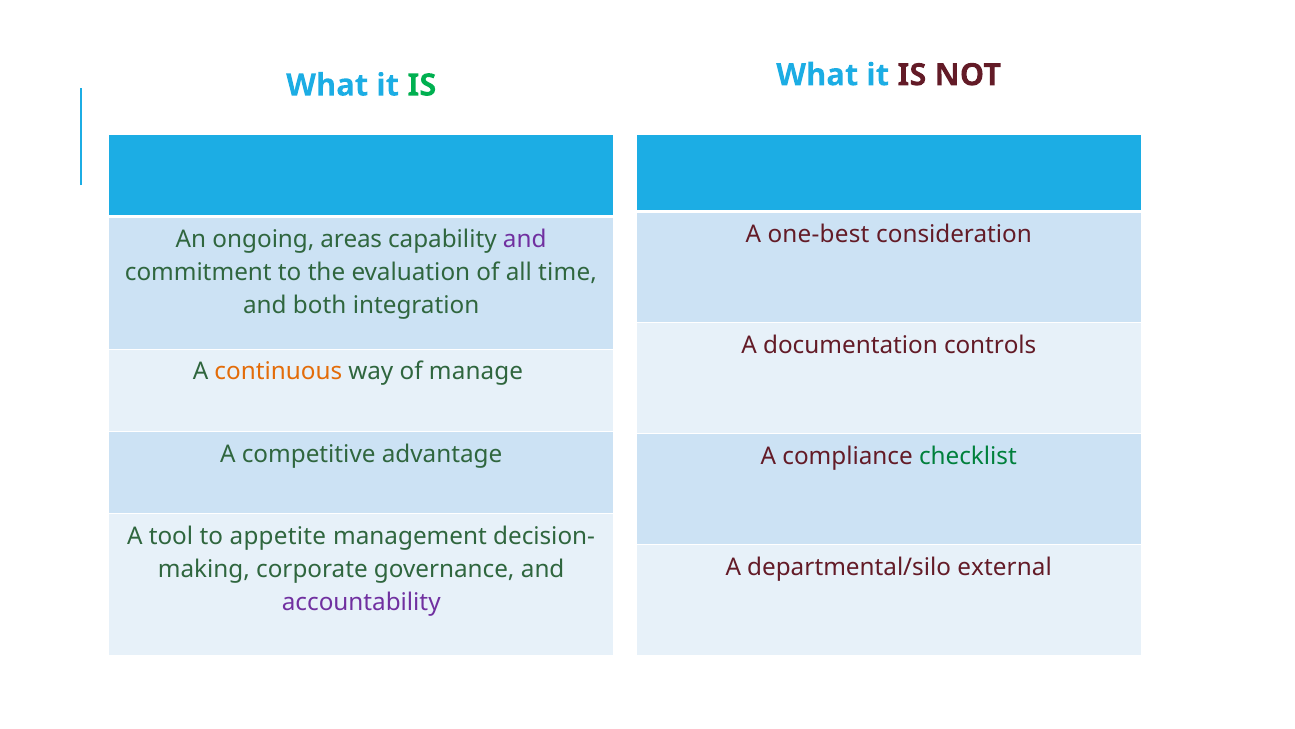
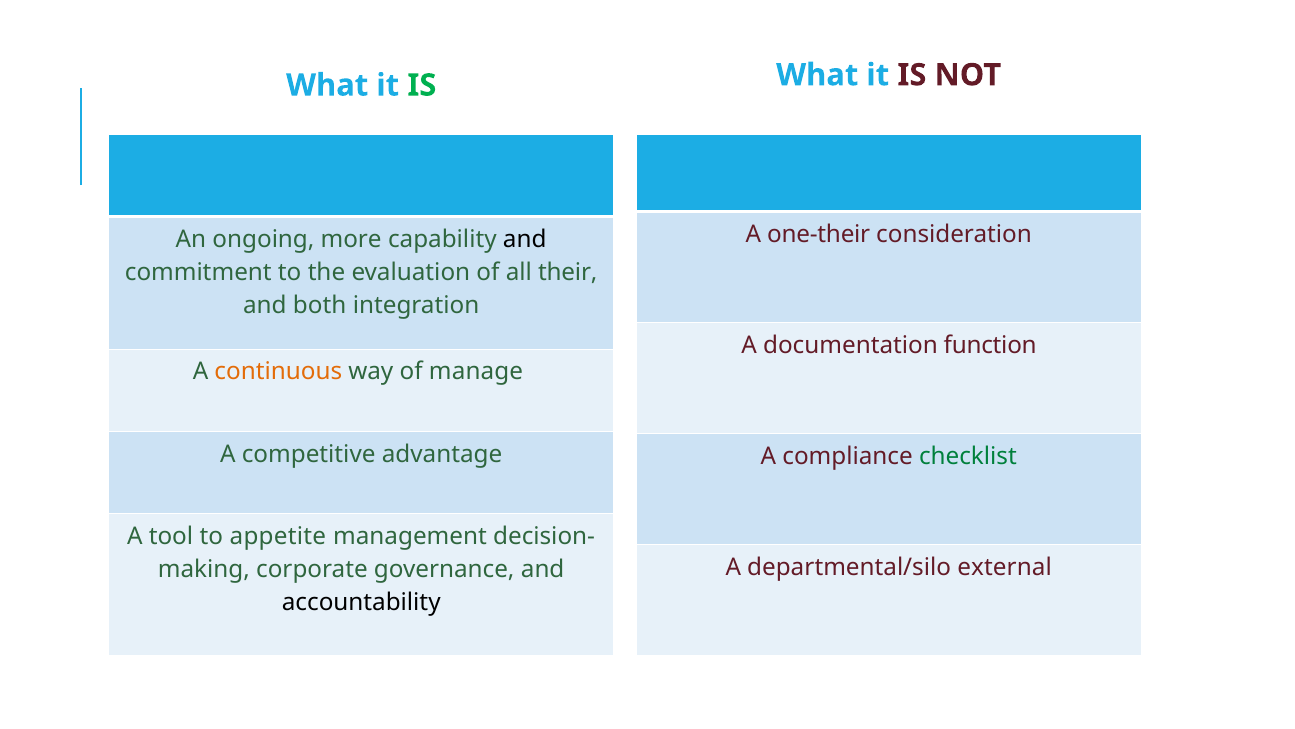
one-best: one-best -> one-their
areas: areas -> more
and at (525, 239) colour: purple -> black
time: time -> their
controls: controls -> function
accountability colour: purple -> black
